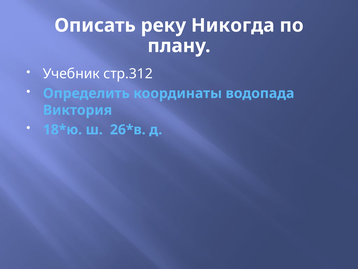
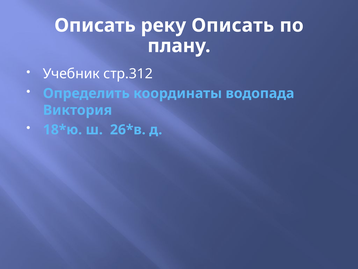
реку Никогда: Никогда -> Описать
